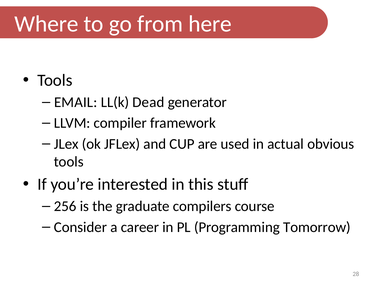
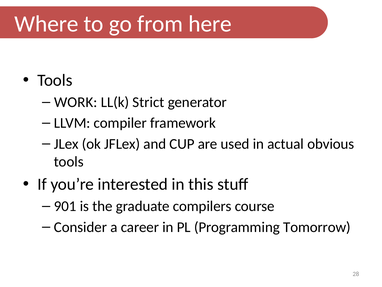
EMAIL: EMAIL -> WORK
Dead: Dead -> Strict
256: 256 -> 901
